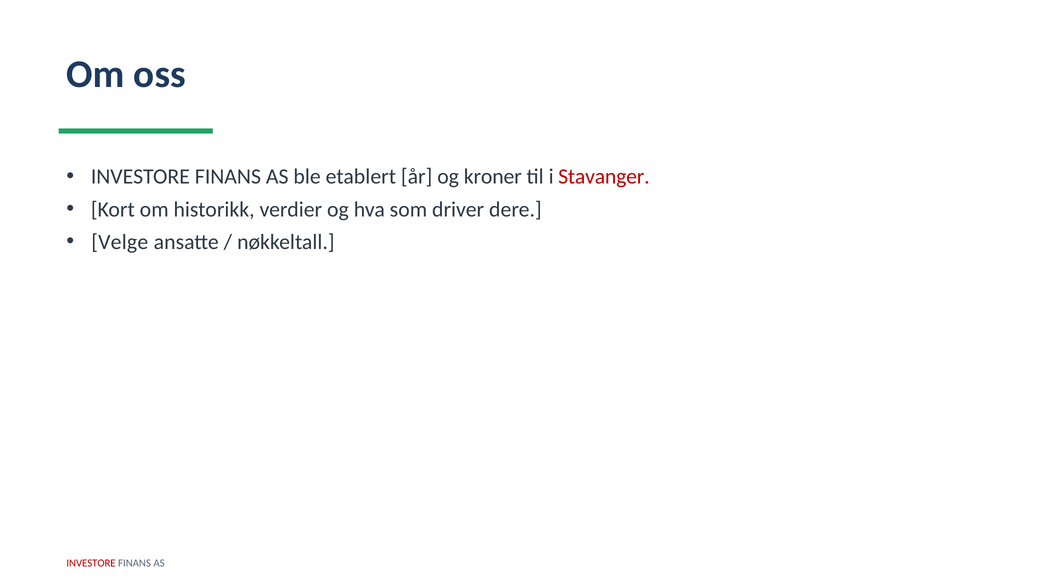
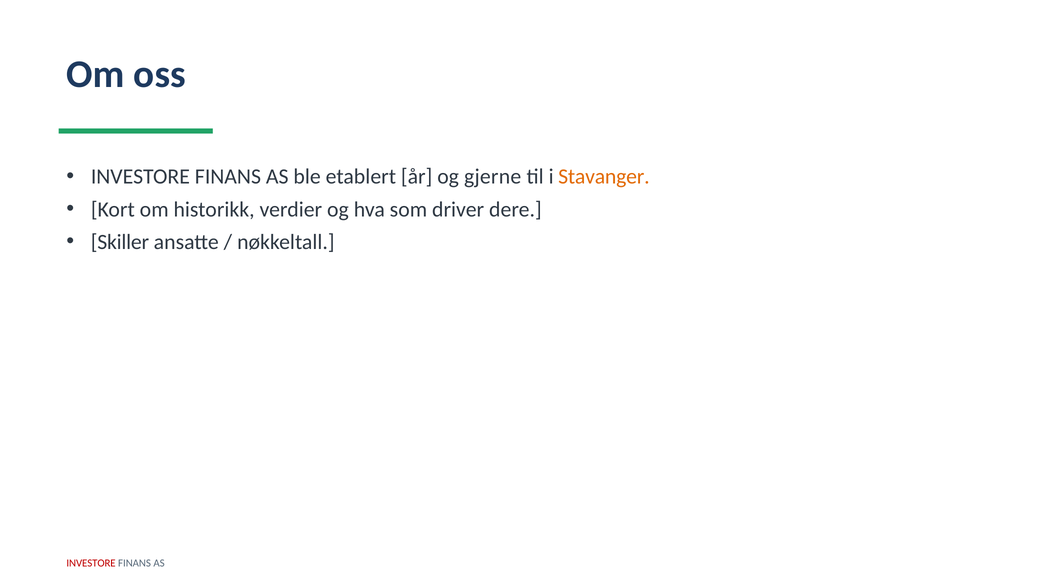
kroner: kroner -> gjerne
Stavanger colour: red -> orange
Velge: Velge -> Skiller
